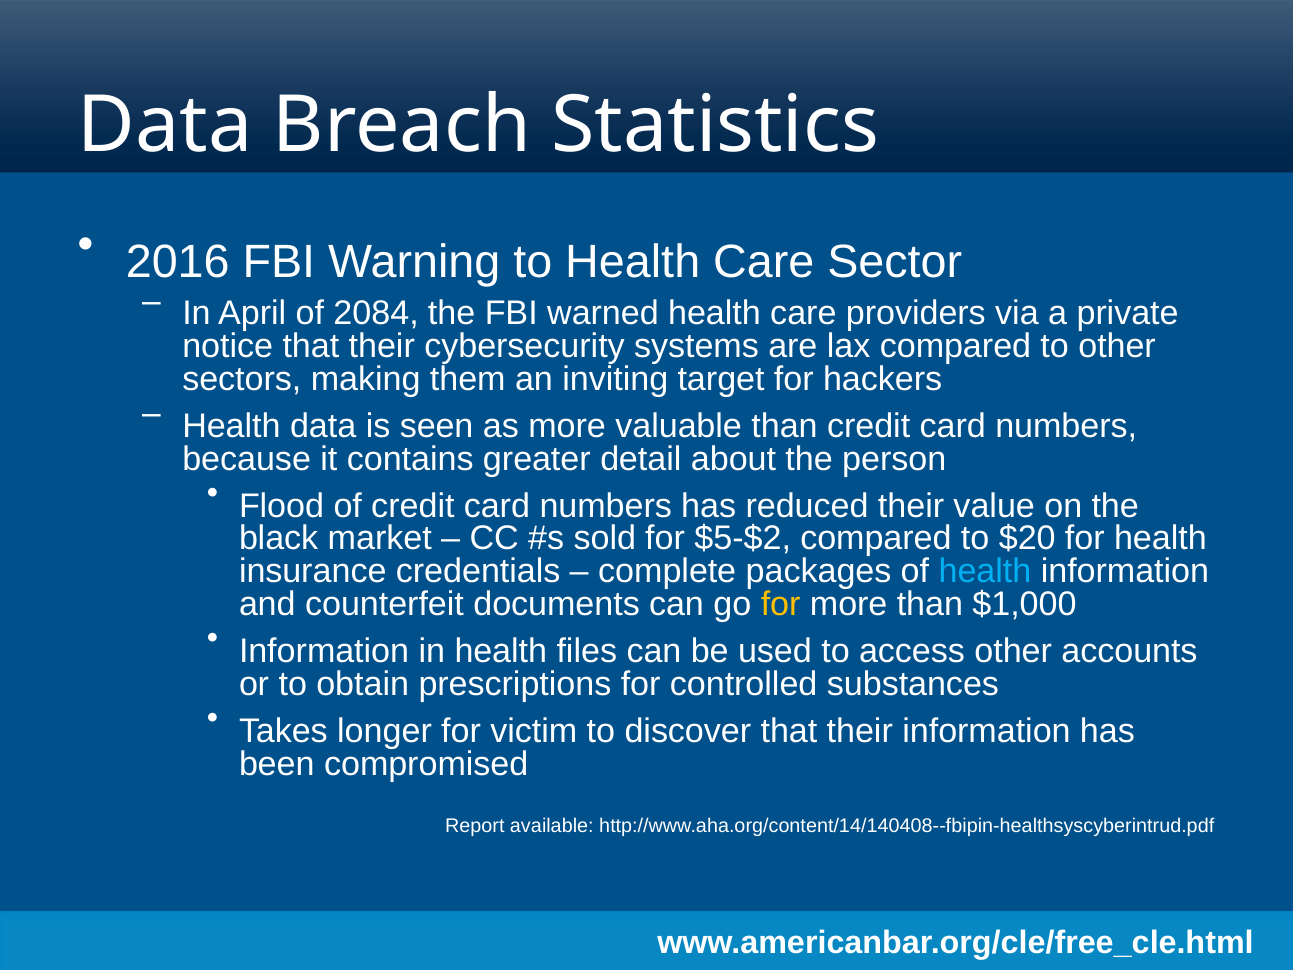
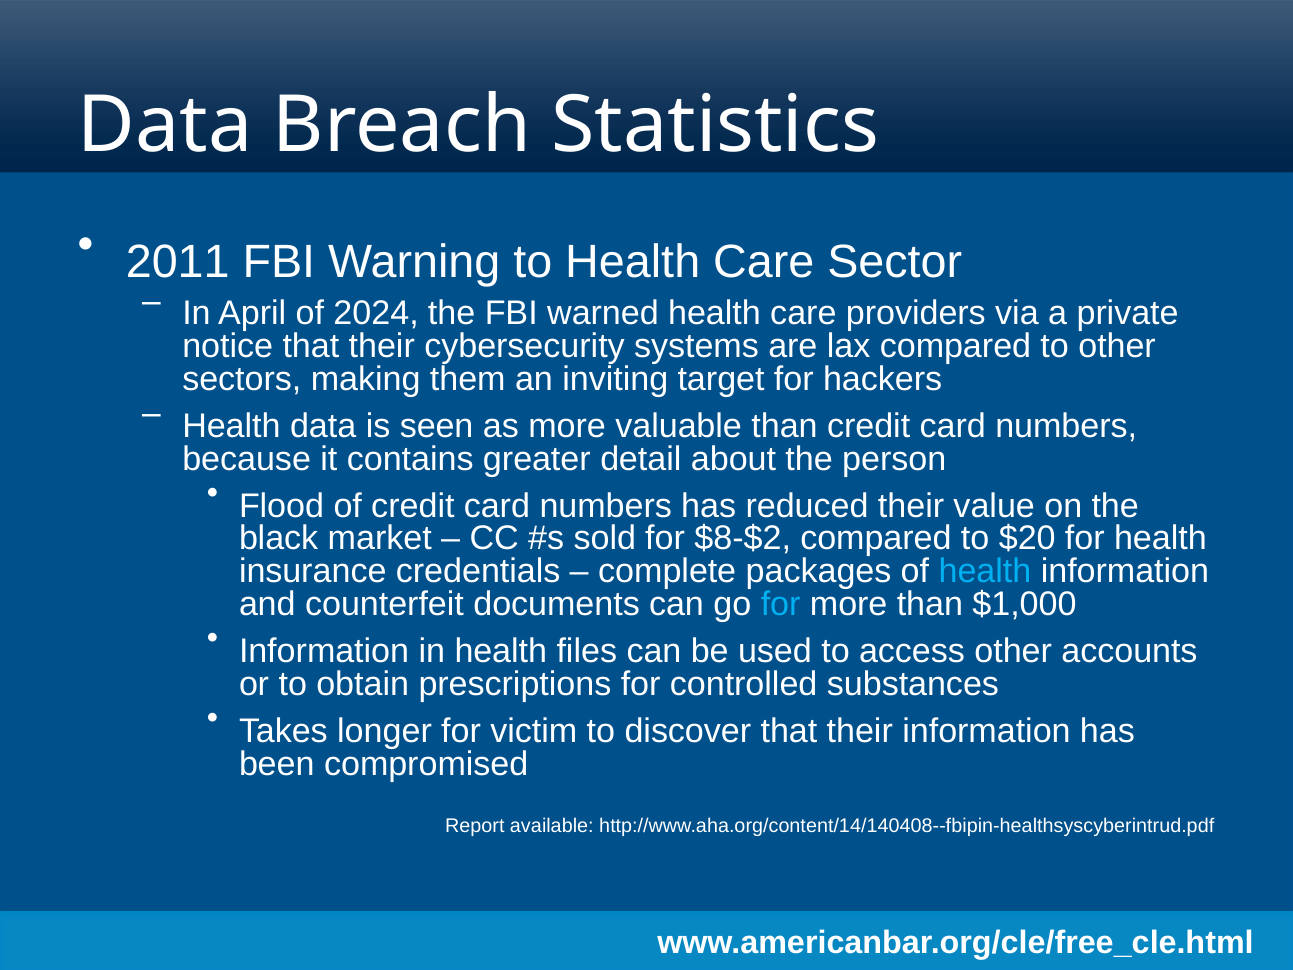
2016: 2016 -> 2011
2084: 2084 -> 2024
$5-$2: $5-$2 -> $8-$2
for at (781, 604) colour: yellow -> light blue
